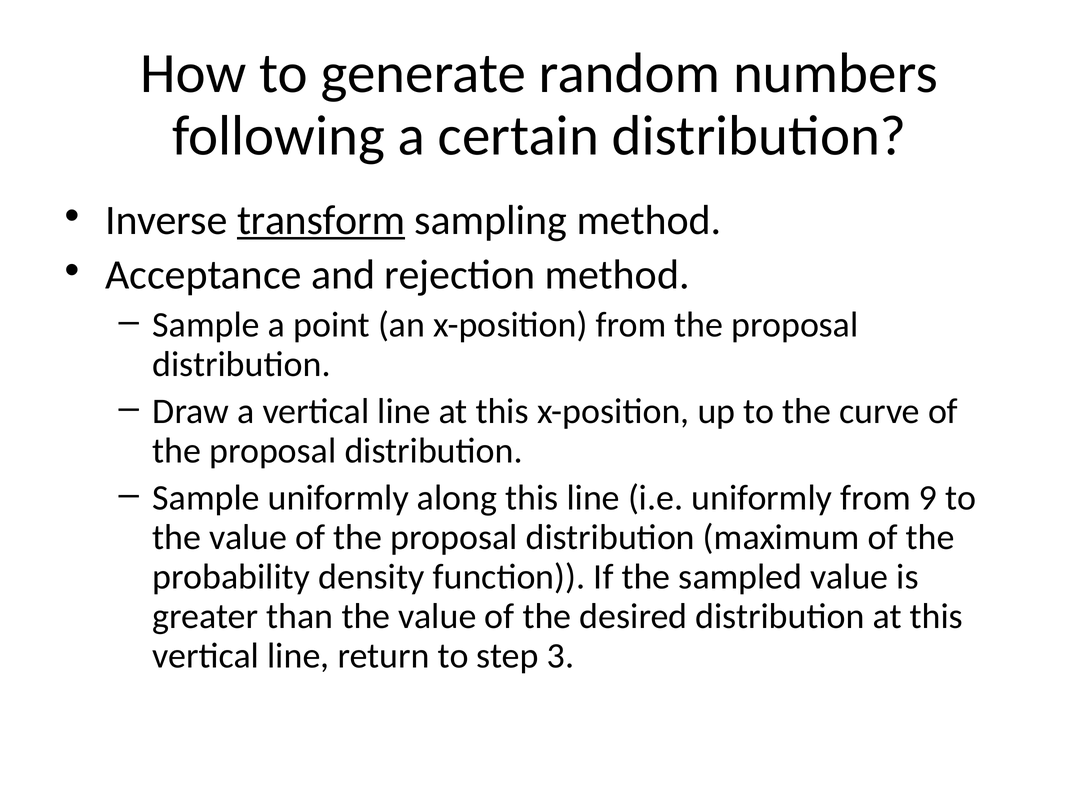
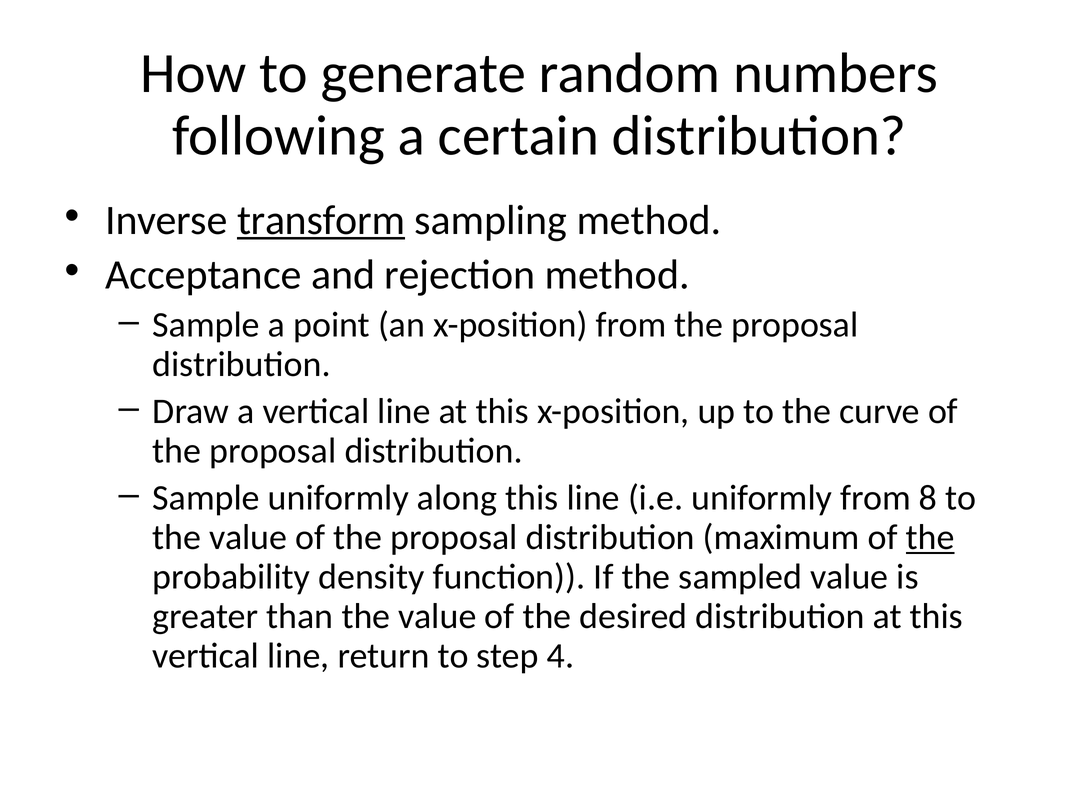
9: 9 -> 8
the at (930, 538) underline: none -> present
3: 3 -> 4
